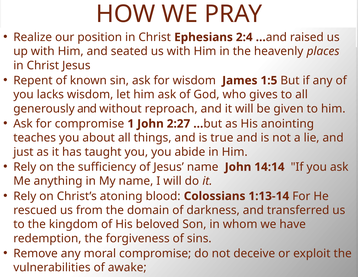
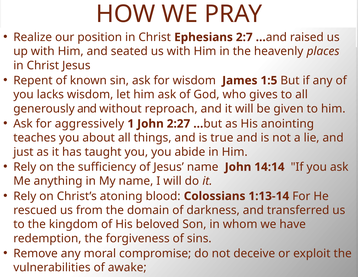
2:4: 2:4 -> 2:7
for compromise: compromise -> aggressively
